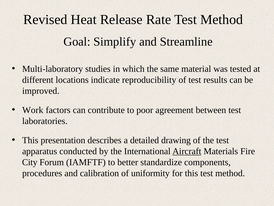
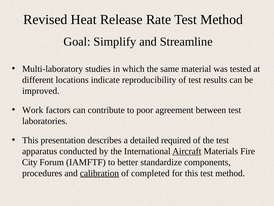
drawing: drawing -> required
calibration underline: none -> present
uniformity: uniformity -> completed
